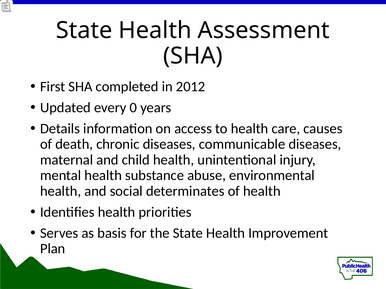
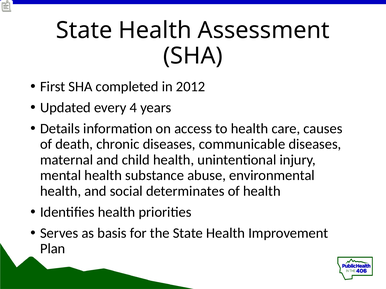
0: 0 -> 4
